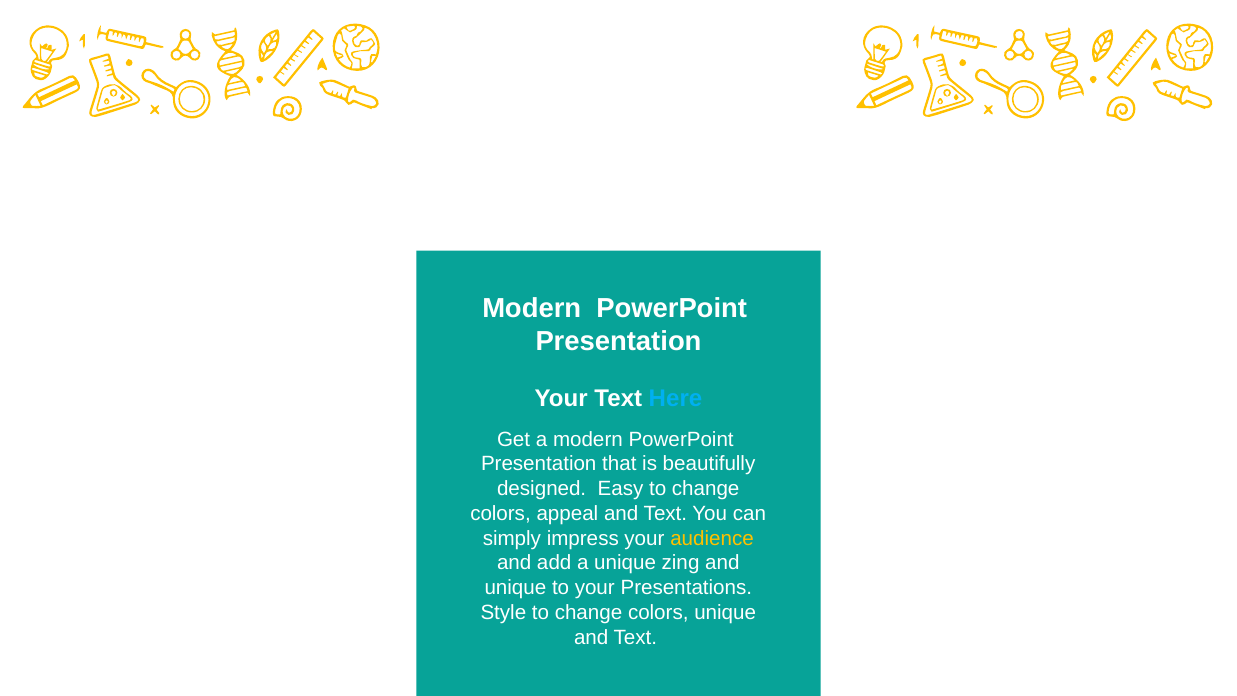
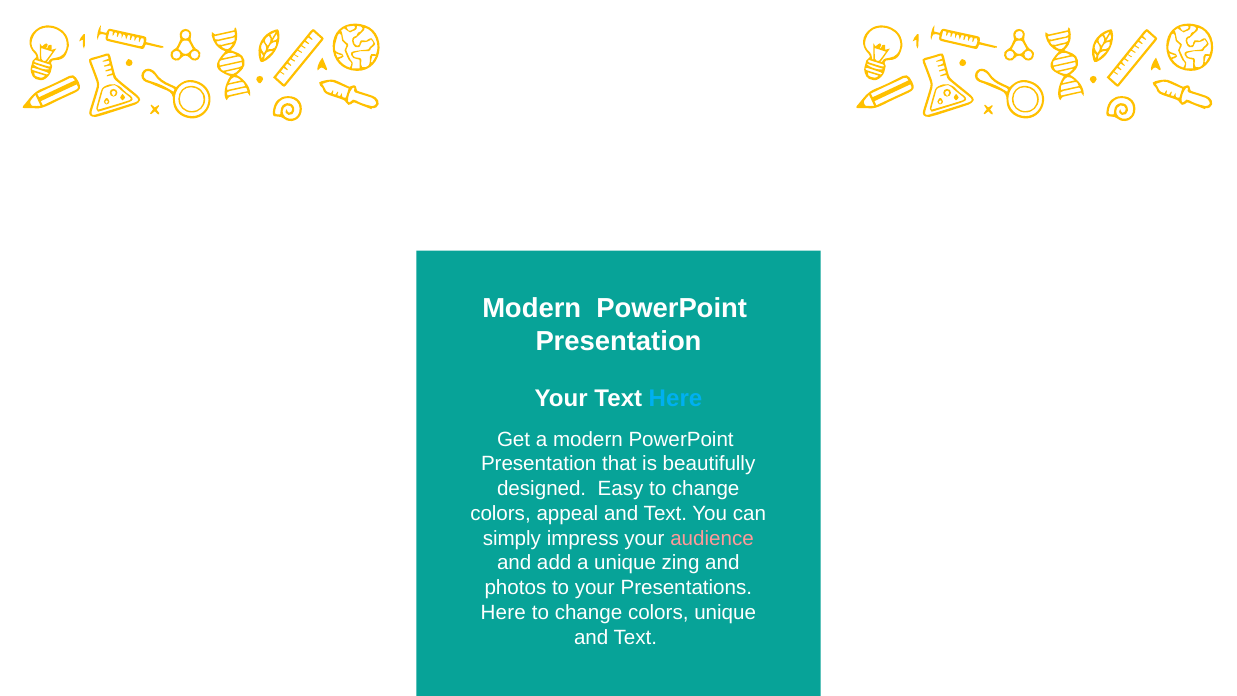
audience colour: yellow -> pink
unique at (515, 588): unique -> photos
Style at (503, 612): Style -> Here
